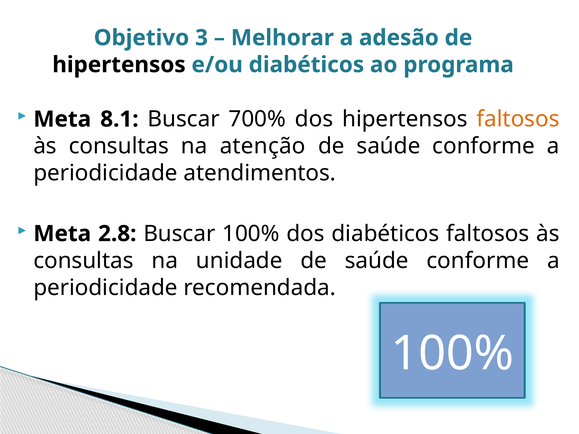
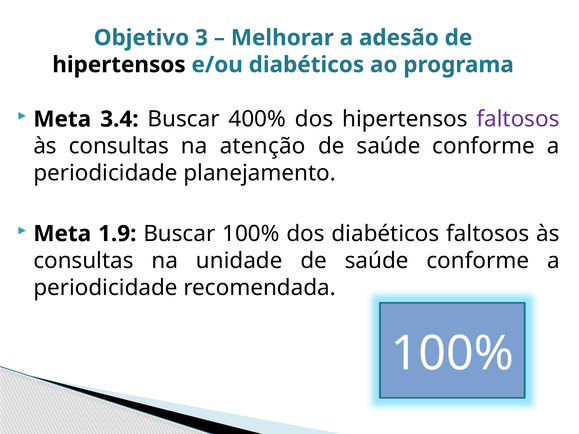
8.1: 8.1 -> 3.4
700%: 700% -> 400%
faltosos at (518, 119) colour: orange -> purple
atendimentos: atendimentos -> planejamento
2.8: 2.8 -> 1.9
